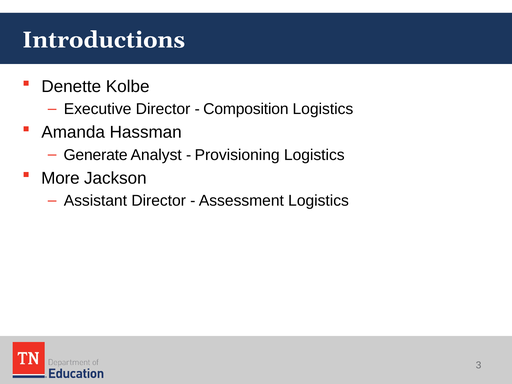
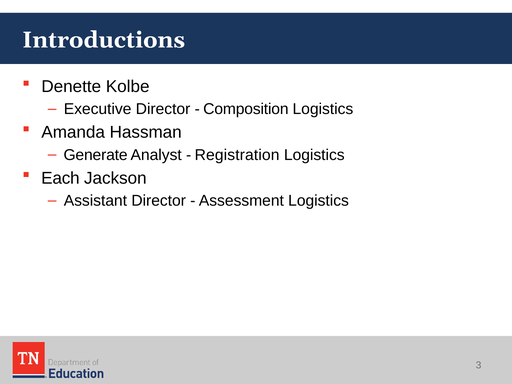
Provisioning: Provisioning -> Registration
More: More -> Each
